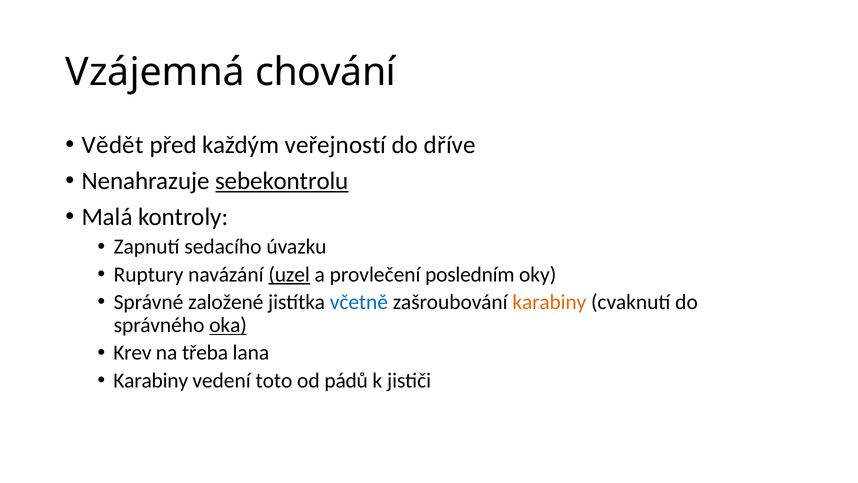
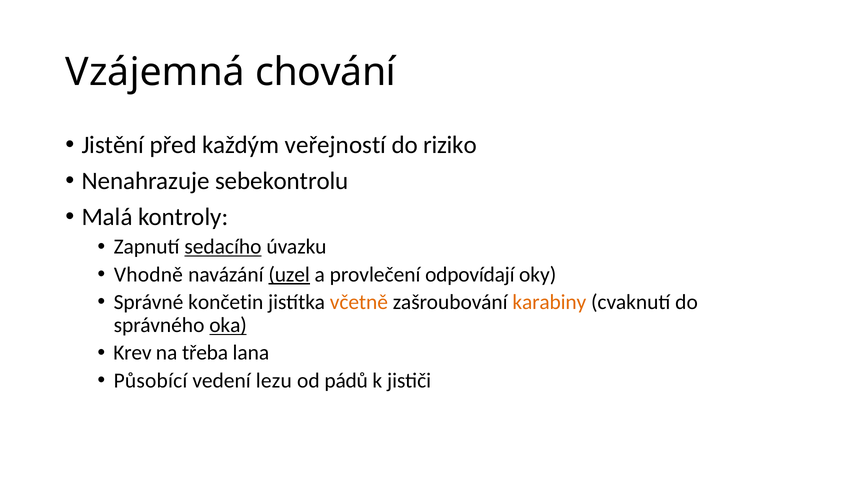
Vědět: Vědět -> Jistění
dříve: dříve -> riziko
sebekontrolu underline: present -> none
sedacího underline: none -> present
Ruptury: Ruptury -> Vhodně
posledním: posledním -> odpovídají
založené: založené -> končetin
včetně colour: blue -> orange
Karabiny at (151, 380): Karabiny -> Působící
toto: toto -> lezu
